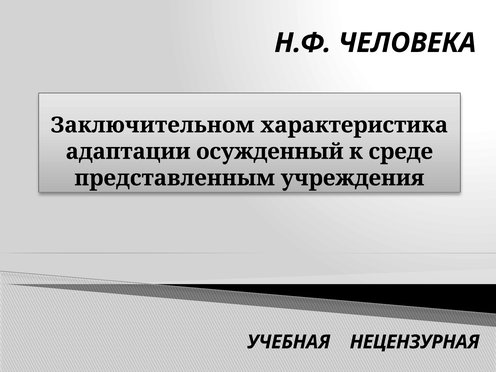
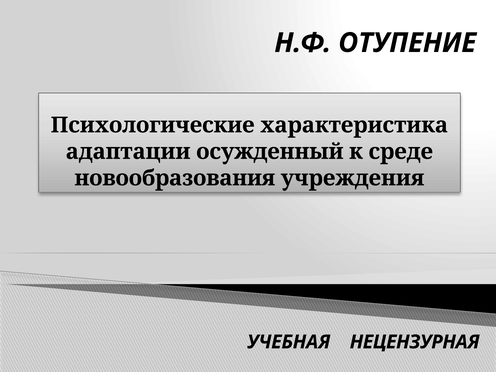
ЧЕЛОВЕКА: ЧЕЛОВЕКА -> ОТУПЕНИЕ
Заключительном: Заключительном -> Психологические
представленным: представленным -> новообразования
